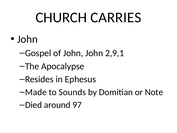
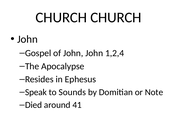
CHURCH CARRIES: CARRIES -> CHURCH
2,9,1: 2,9,1 -> 1,2,4
Made: Made -> Speak
97: 97 -> 41
